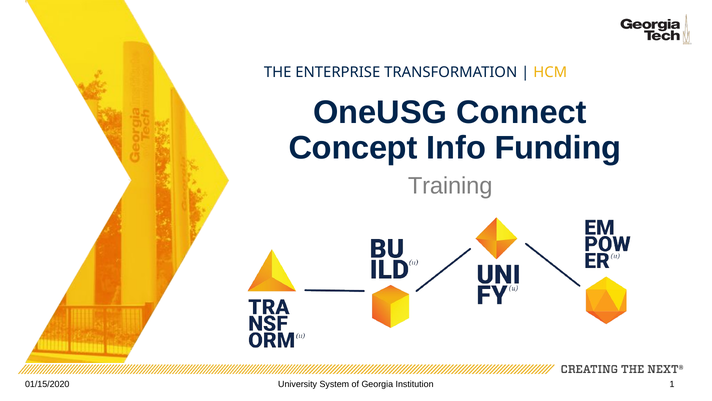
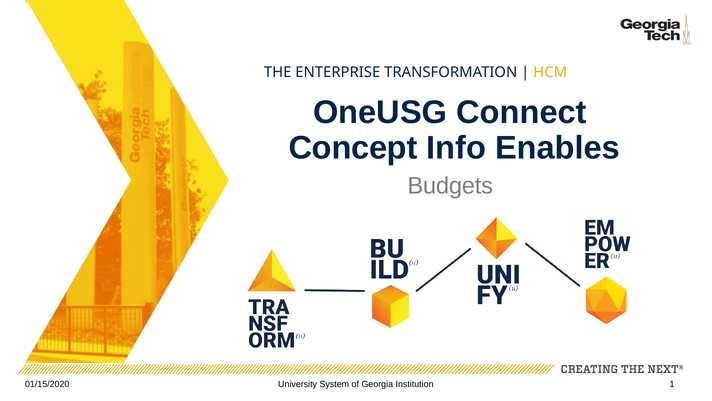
Funding: Funding -> Enables
Training: Training -> Budgets
